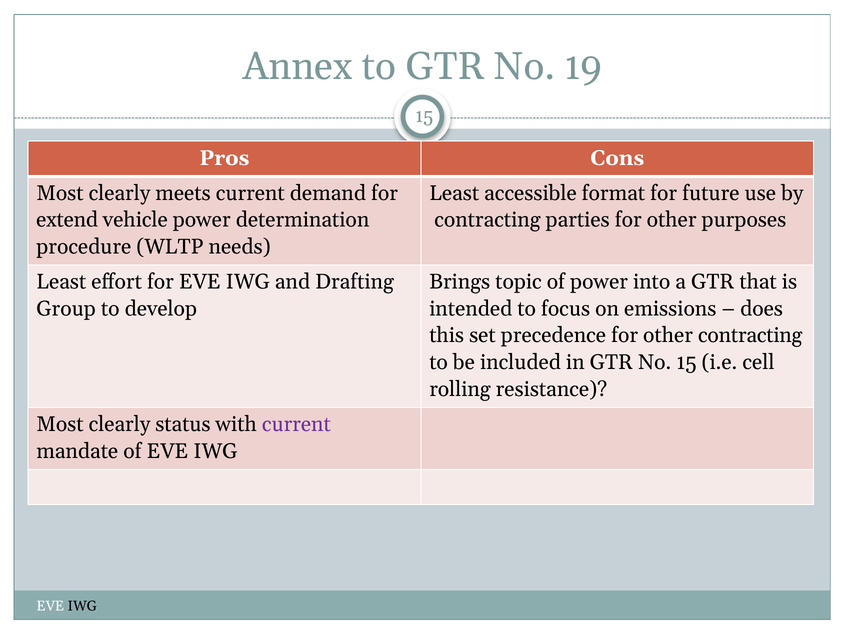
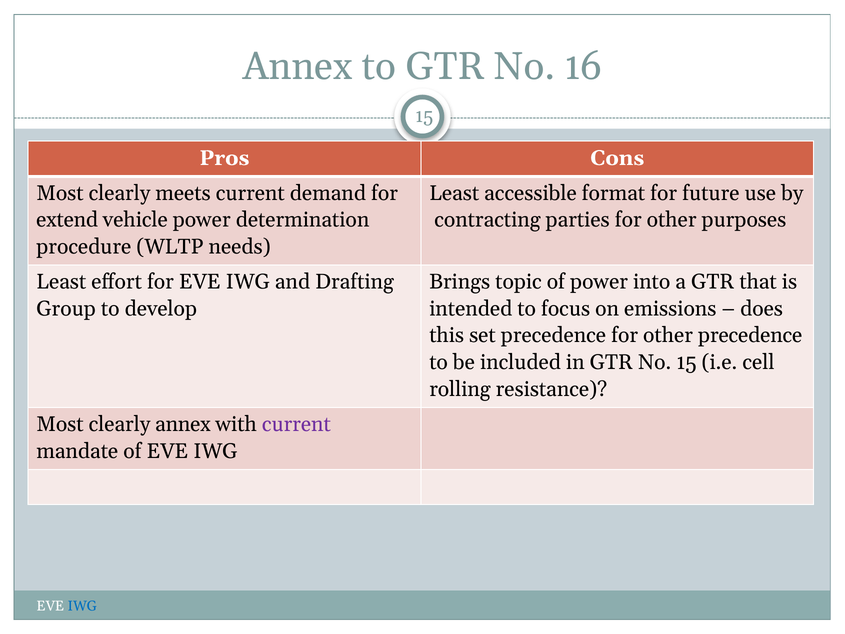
19: 19 -> 16
other contracting: contracting -> precedence
clearly status: status -> annex
IWG at (82, 606) colour: black -> blue
